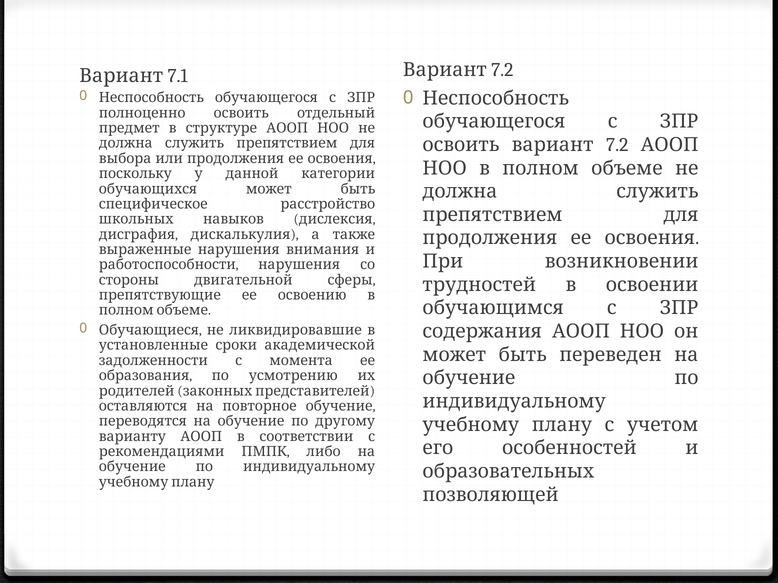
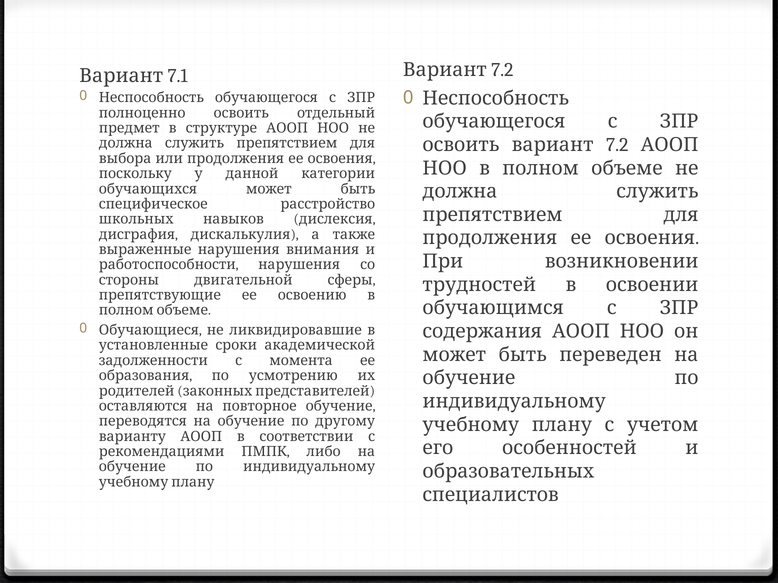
позволяющей: позволяющей -> специалистов
